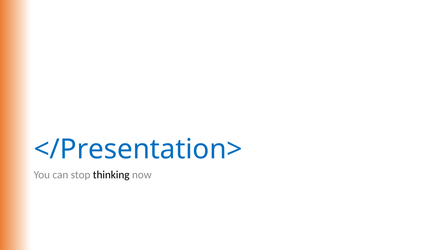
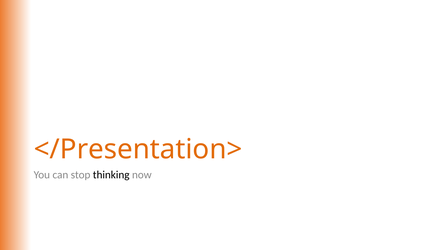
</Presentation> colour: blue -> orange
